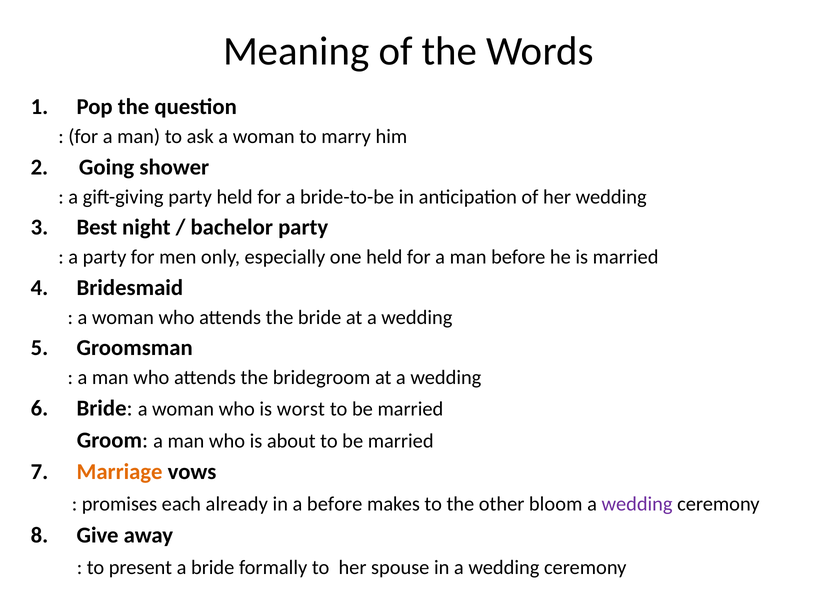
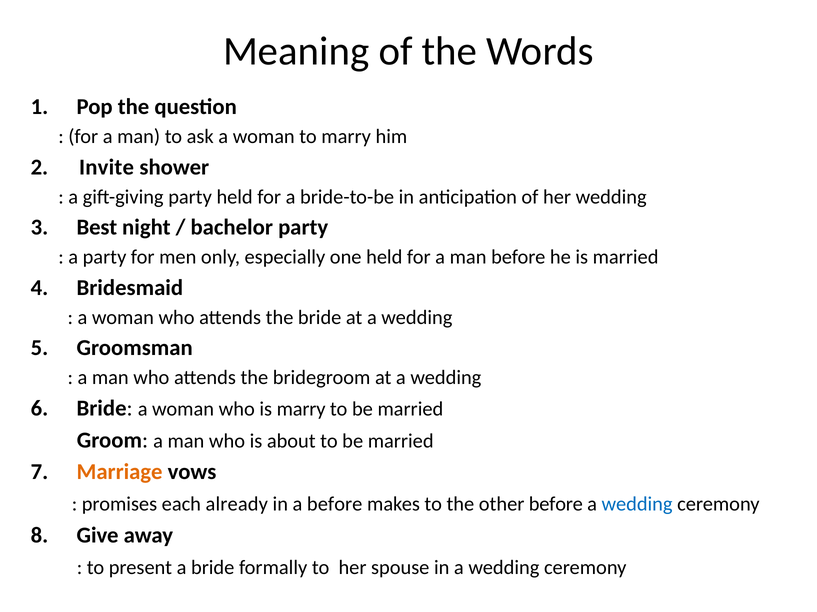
Going: Going -> Invite
is worst: worst -> marry
other bloom: bloom -> before
wedding at (637, 505) colour: purple -> blue
